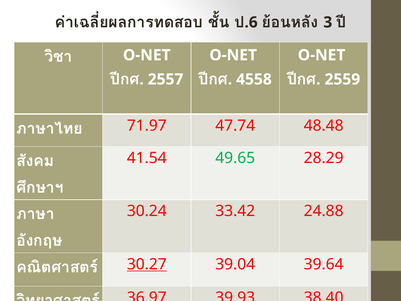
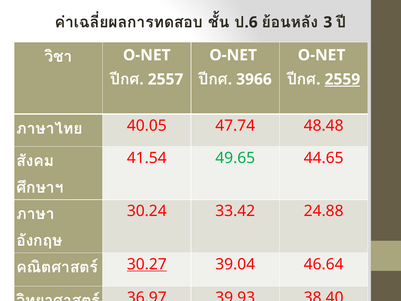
4558: 4558 -> 3966
2559 underline: none -> present
71.97: 71.97 -> 40.05
28.29: 28.29 -> 44.65
39.64: 39.64 -> 46.64
